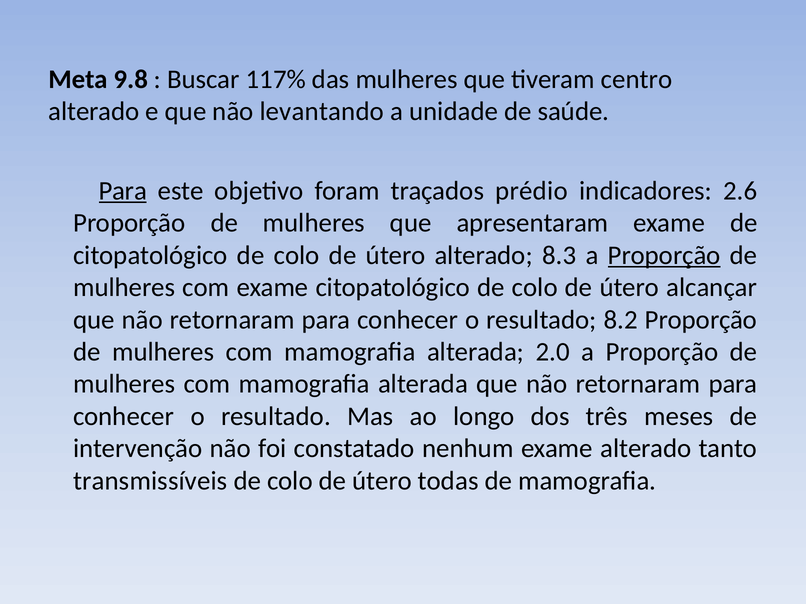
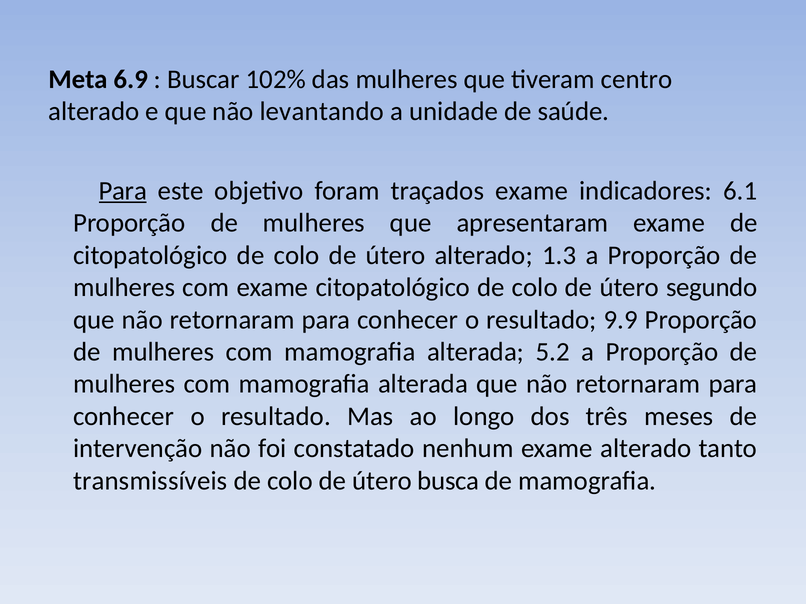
9.8: 9.8 -> 6.9
117%: 117% -> 102%
traçados prédio: prédio -> exame
2.6: 2.6 -> 6.1
8.3: 8.3 -> 1.3
Proporção at (664, 255) underline: present -> none
alcançar: alcançar -> segundo
8.2: 8.2 -> 9.9
2.0: 2.0 -> 5.2
todas: todas -> busca
